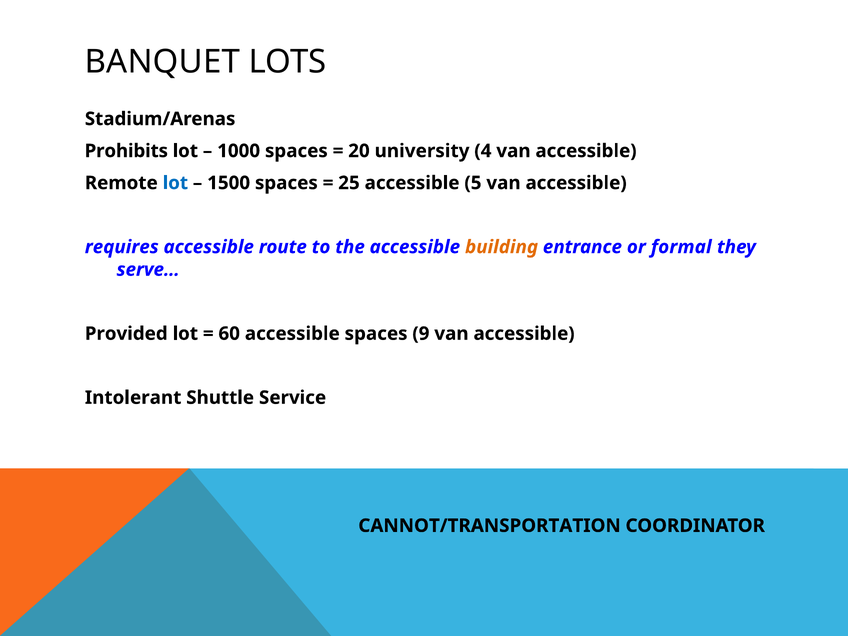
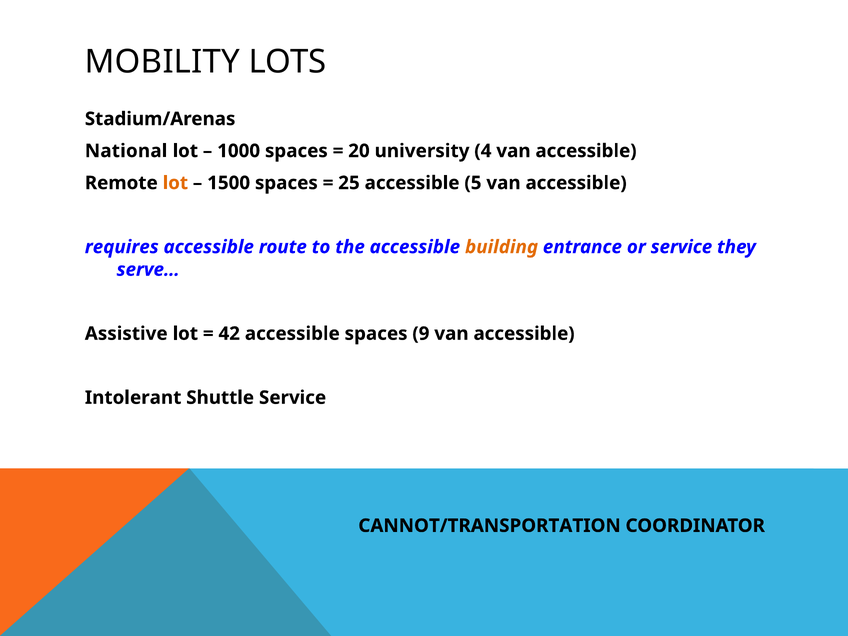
BANQUET: BANQUET -> MOBILITY
Prohibits: Prohibits -> National
lot at (175, 183) colour: blue -> orange
or formal: formal -> service
Provided: Provided -> Assistive
60: 60 -> 42
